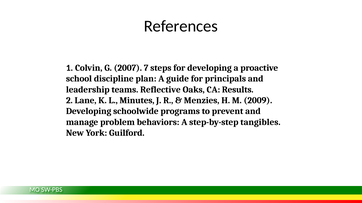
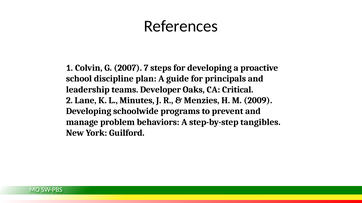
Reflective: Reflective -> Developer
Results: Results -> Critical
